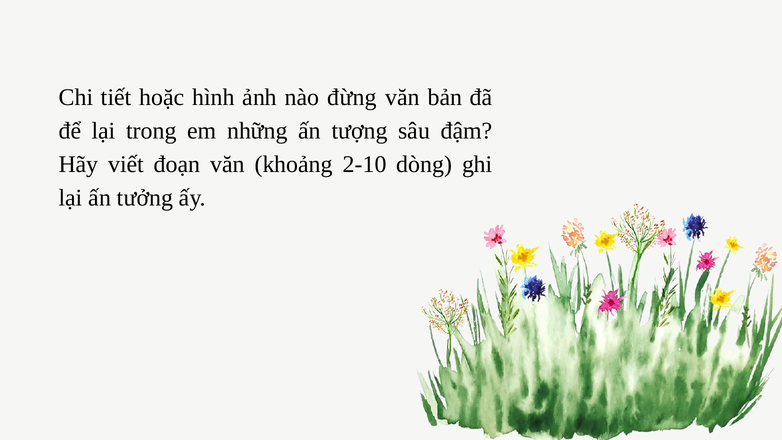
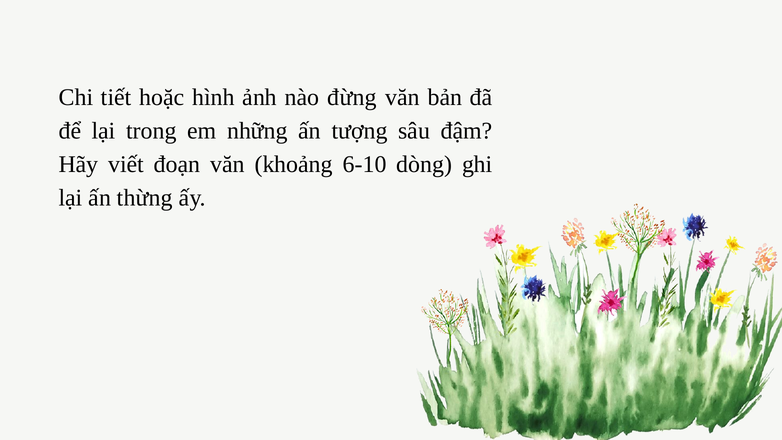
2-10: 2-10 -> 6-10
tưởng: tưởng -> thừng
